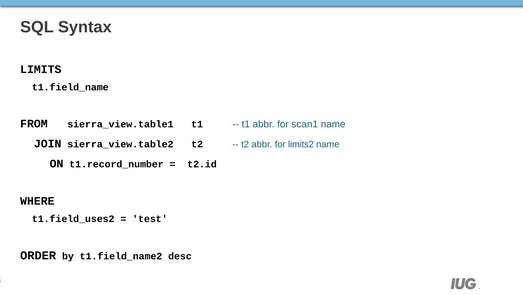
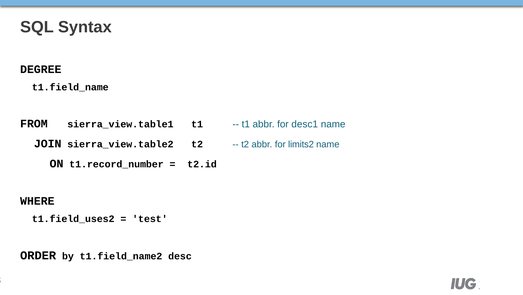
LIMITS: LIMITS -> DEGREE
scan1: scan1 -> desc1
